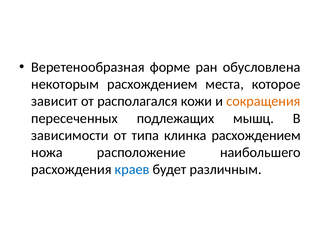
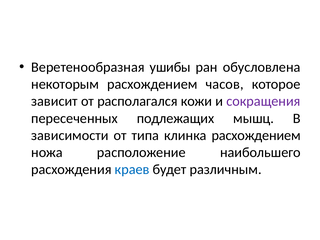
форме: форме -> ушибы
места: места -> часов
сокращения colour: orange -> purple
